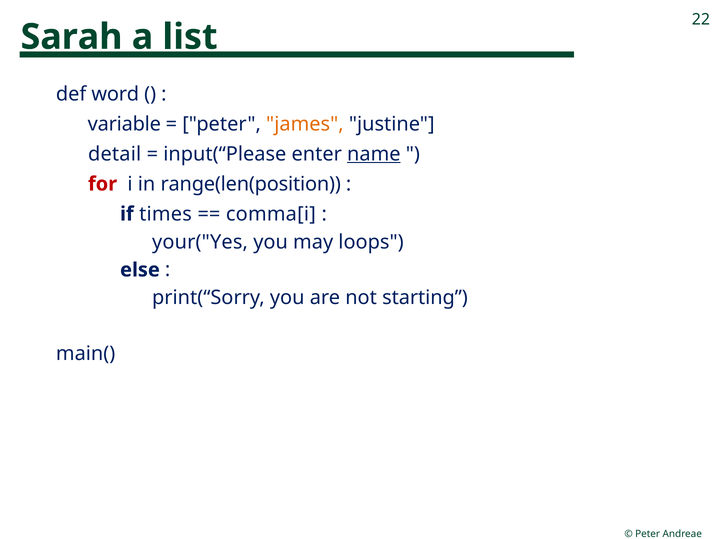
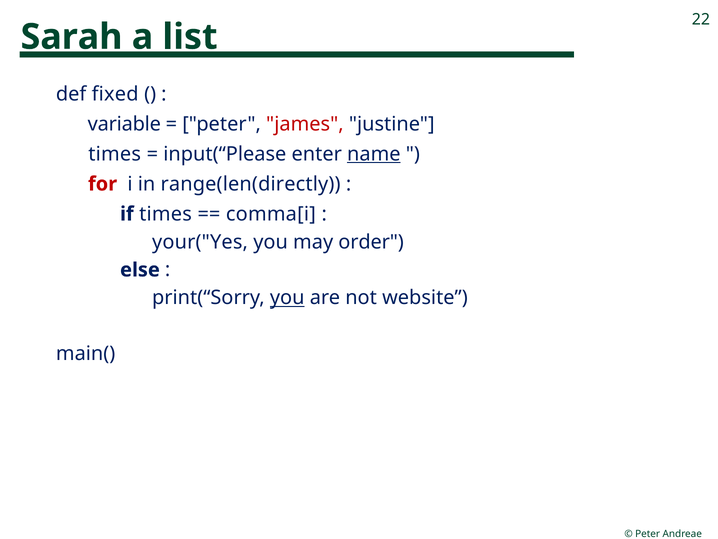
word: word -> fixed
james colour: orange -> red
detail at (115, 154): detail -> times
range(len(position: range(len(position -> range(len(directly
loops: loops -> order
you at (287, 298) underline: none -> present
starting: starting -> website
